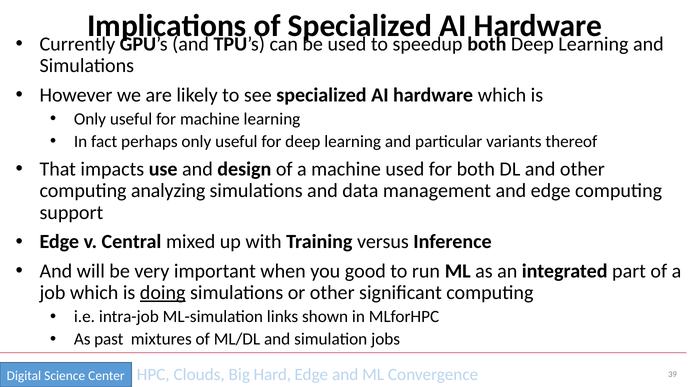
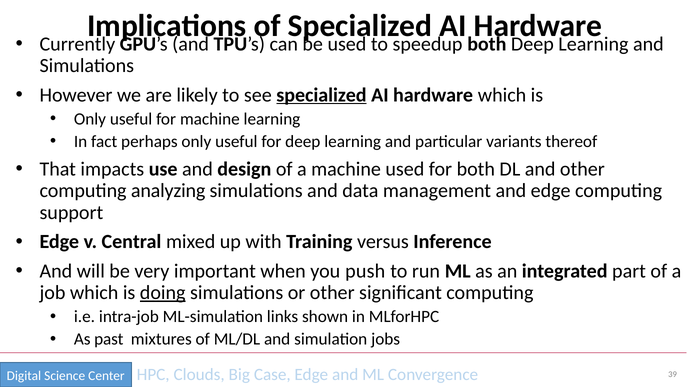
specialized at (321, 95) underline: none -> present
good: good -> push
Hard: Hard -> Case
